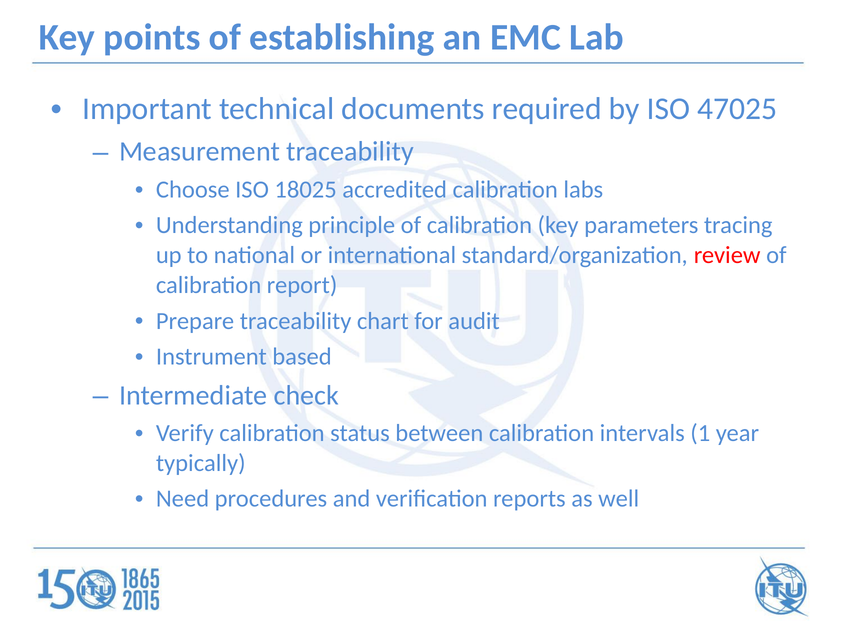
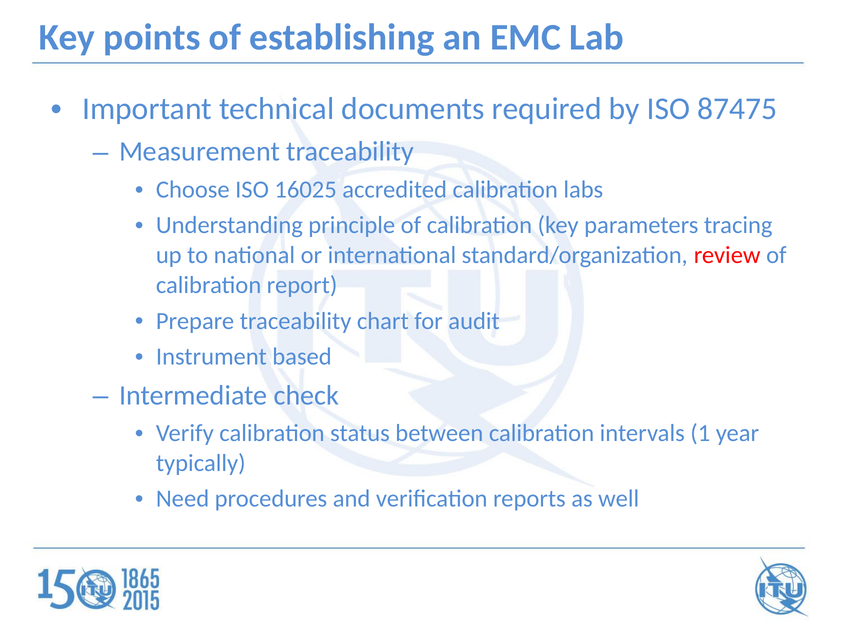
47025: 47025 -> 87475
18025: 18025 -> 16025
